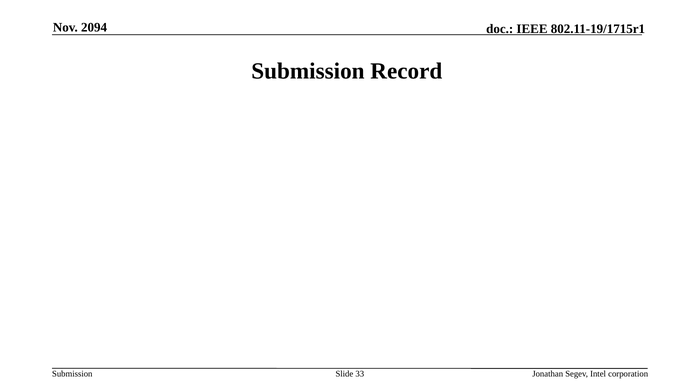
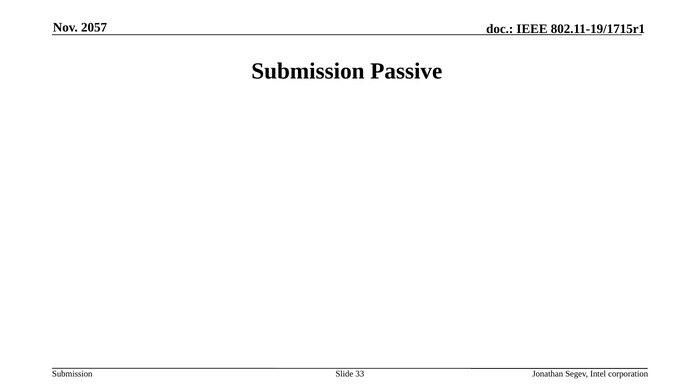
2094: 2094 -> 2057
Record: Record -> Passive
